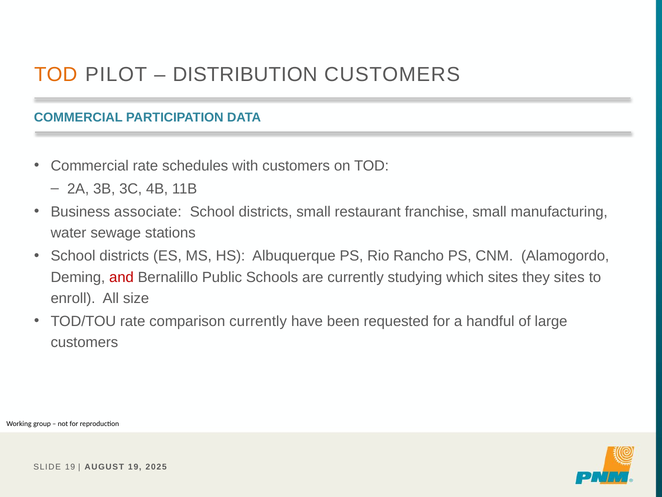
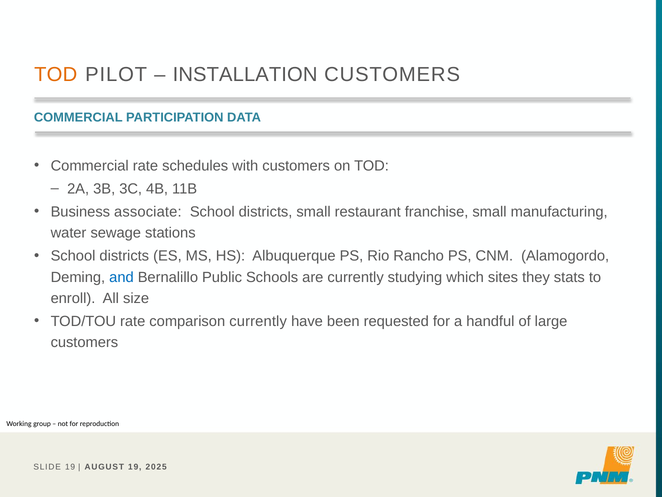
DISTRIBUTION: DISTRIBUTION -> INSTALLATION
and colour: red -> blue
they sites: sites -> stats
